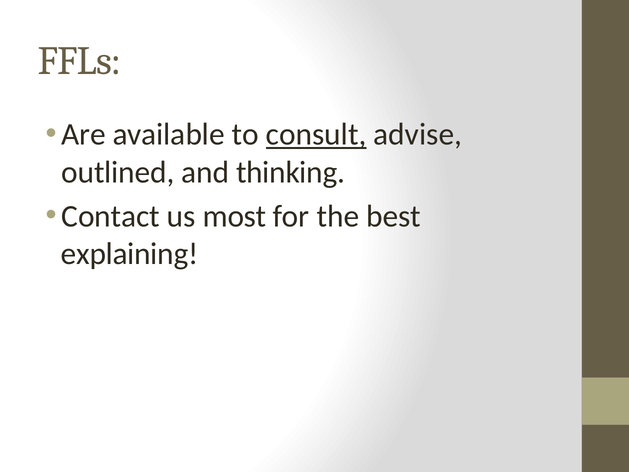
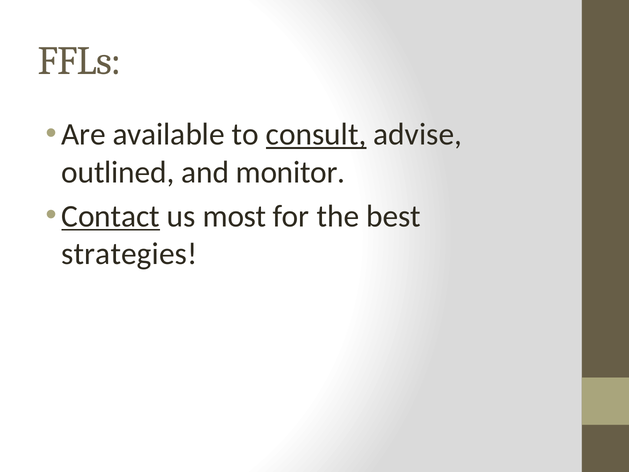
thinking: thinking -> monitor
Contact underline: none -> present
explaining: explaining -> strategies
